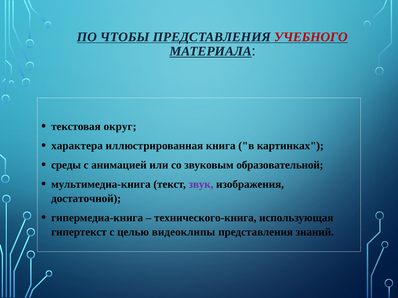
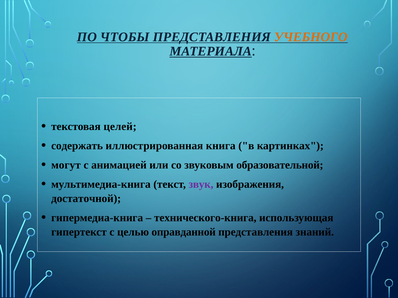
УЧЕБНОГО colour: red -> orange
округ: округ -> целей
характера: характера -> содержать
среды: среды -> могут
видеоклипы: видеоклипы -> оправданной
